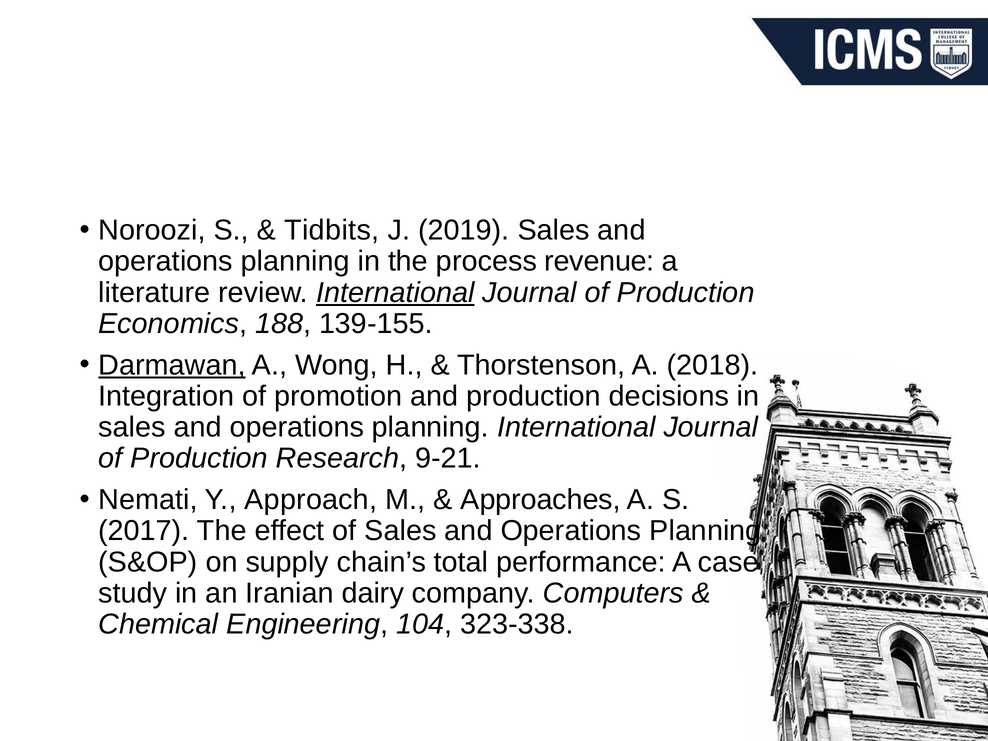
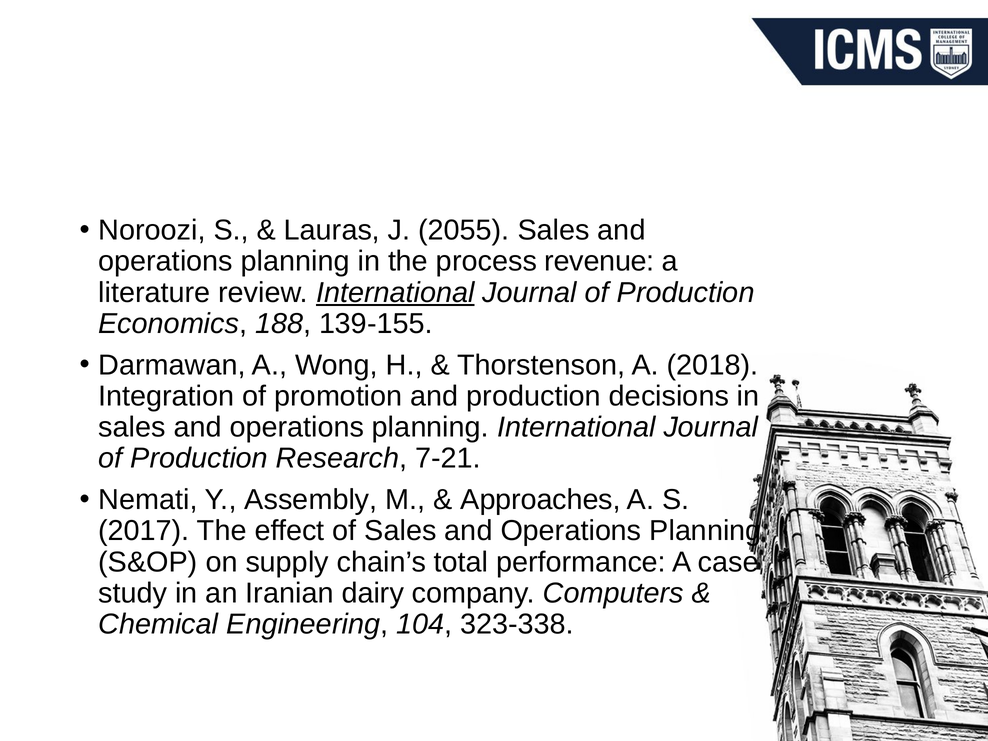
Tidbits: Tidbits -> Lauras
2019: 2019 -> 2055
Darmawan underline: present -> none
9-21: 9-21 -> 7-21
Approach: Approach -> Assembly
